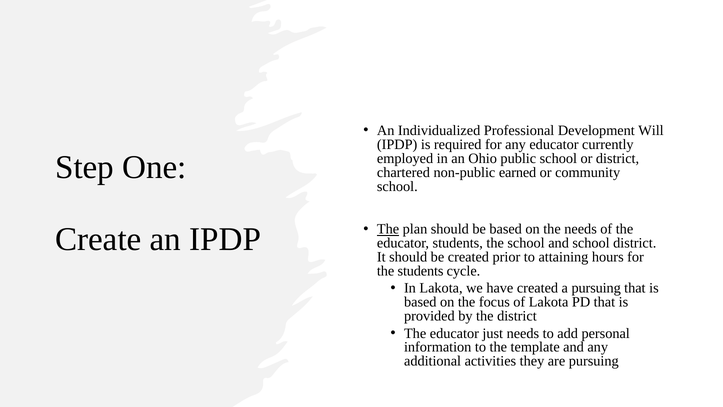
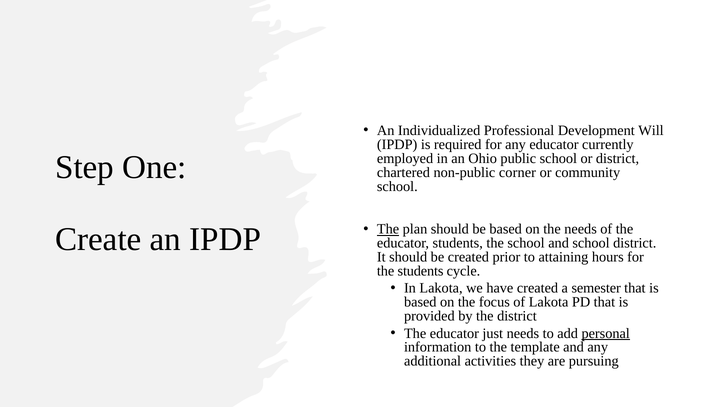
earned: earned -> corner
a pursuing: pursuing -> semester
personal underline: none -> present
